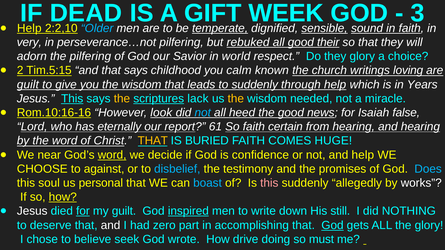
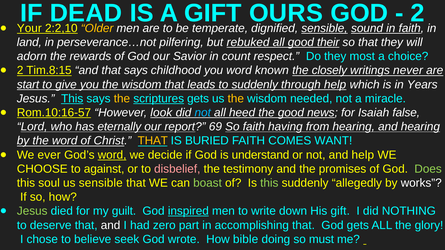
WEEK: WEEK -> OURS
3 at (418, 13): 3 -> 2
Help at (29, 28): Help -> Your
Older colour: light blue -> yellow
temperate underline: present -> none
very: very -> land
the pilfering: pilfering -> rewards
world: world -> count
they glory: glory -> most
Tim.5:15: Tim.5:15 -> Tim.8:15
you calm: calm -> word
church: church -> closely
loving: loving -> never
guilt at (28, 85): guilt -> start
scriptures lack: lack -> gets
Rom.10:16-16: Rom.10:16-16 -> Rom.10:16-57
61: 61 -> 69
certain: certain -> having
HUGE: HUGE -> WANT
near: near -> ever
confidence: confidence -> understand
disbelief colour: light blue -> pink
Does colour: light blue -> light green
us personal: personal -> sensible
boast colour: light blue -> light green
this at (269, 183) colour: pink -> light green
how at (63, 197) underline: present -> none
Jesus at (32, 211) colour: white -> light green
for at (83, 211) underline: present -> none
His still: still -> gift
God at (332, 225) underline: present -> none
drive: drive -> bible
